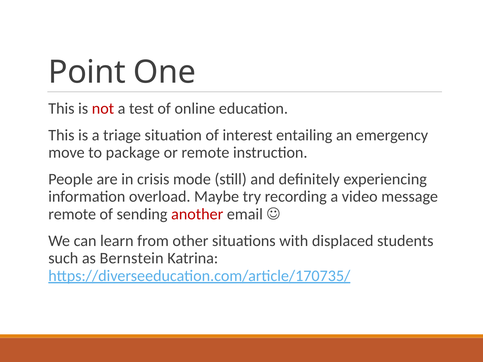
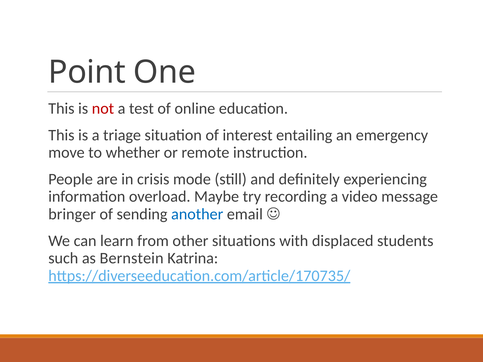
package: package -> whether
remote at (72, 214): remote -> bringer
another colour: red -> blue
